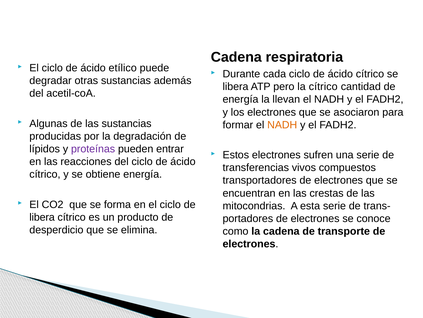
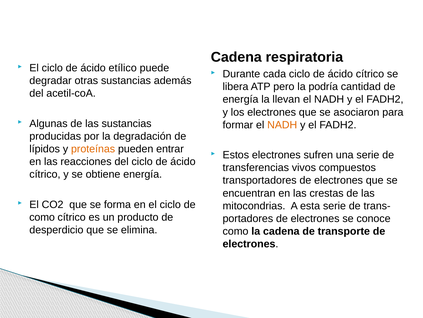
la cítrico: cítrico -> podría
proteínas colour: purple -> orange
libera at (42, 217): libera -> como
